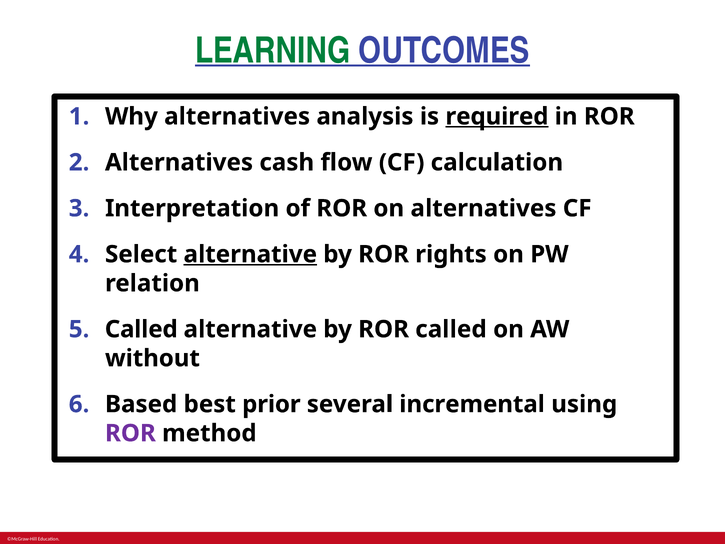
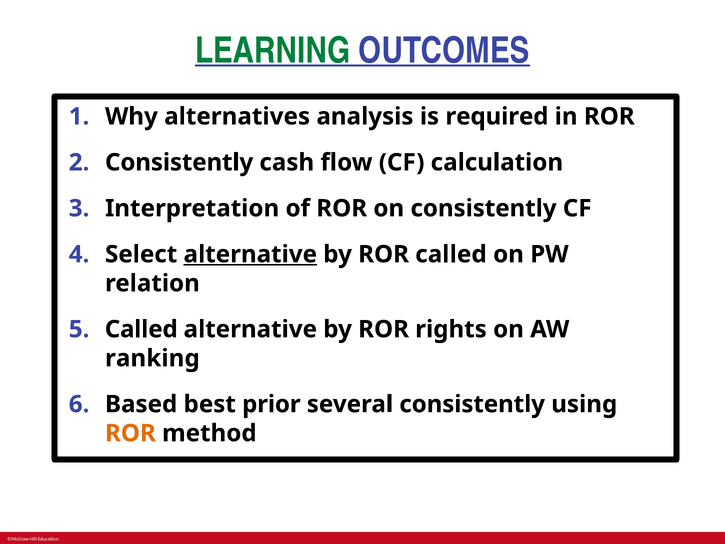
required underline: present -> none
Alternatives at (179, 162): Alternatives -> Consistently
on alternatives: alternatives -> consistently
ROR rights: rights -> called
ROR called: called -> rights
without: without -> ranking
several incremental: incremental -> consistently
ROR at (130, 433) colour: purple -> orange
